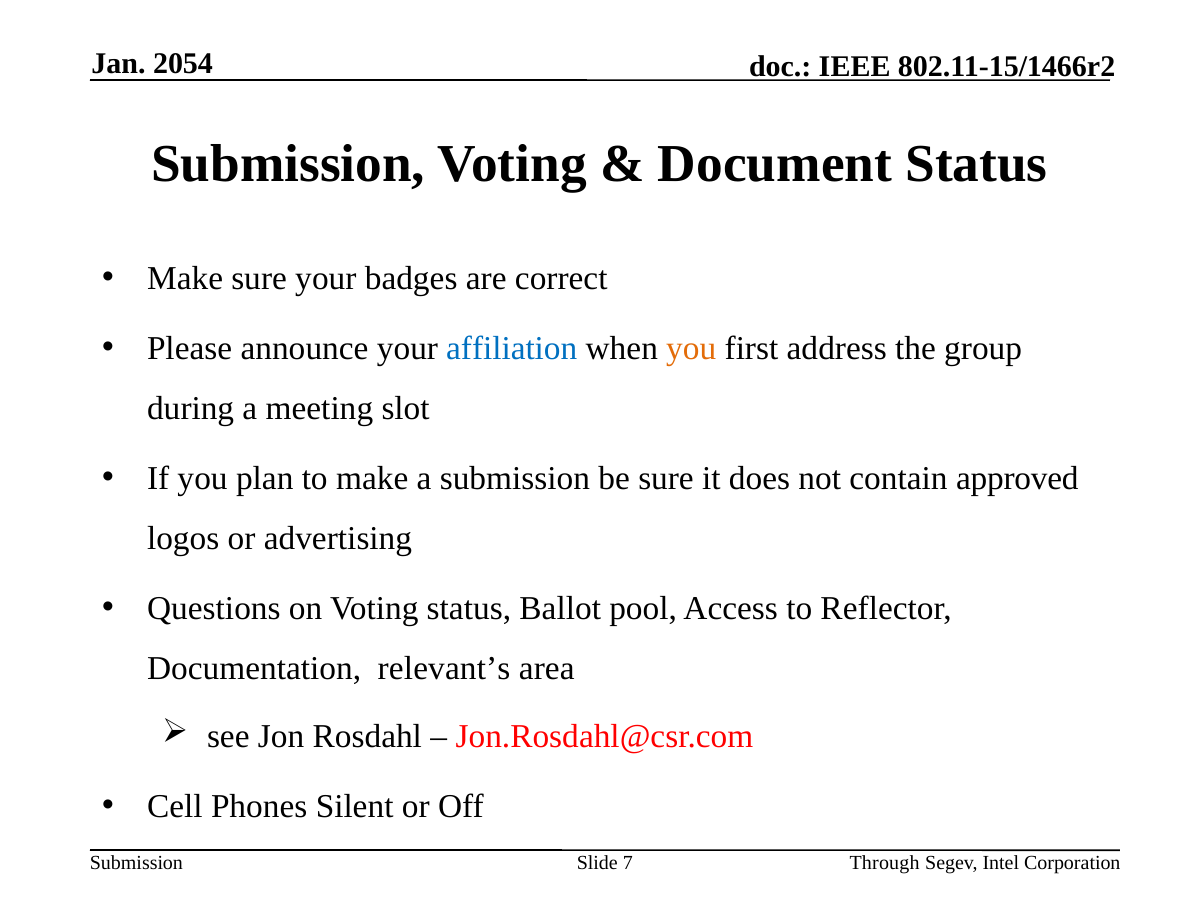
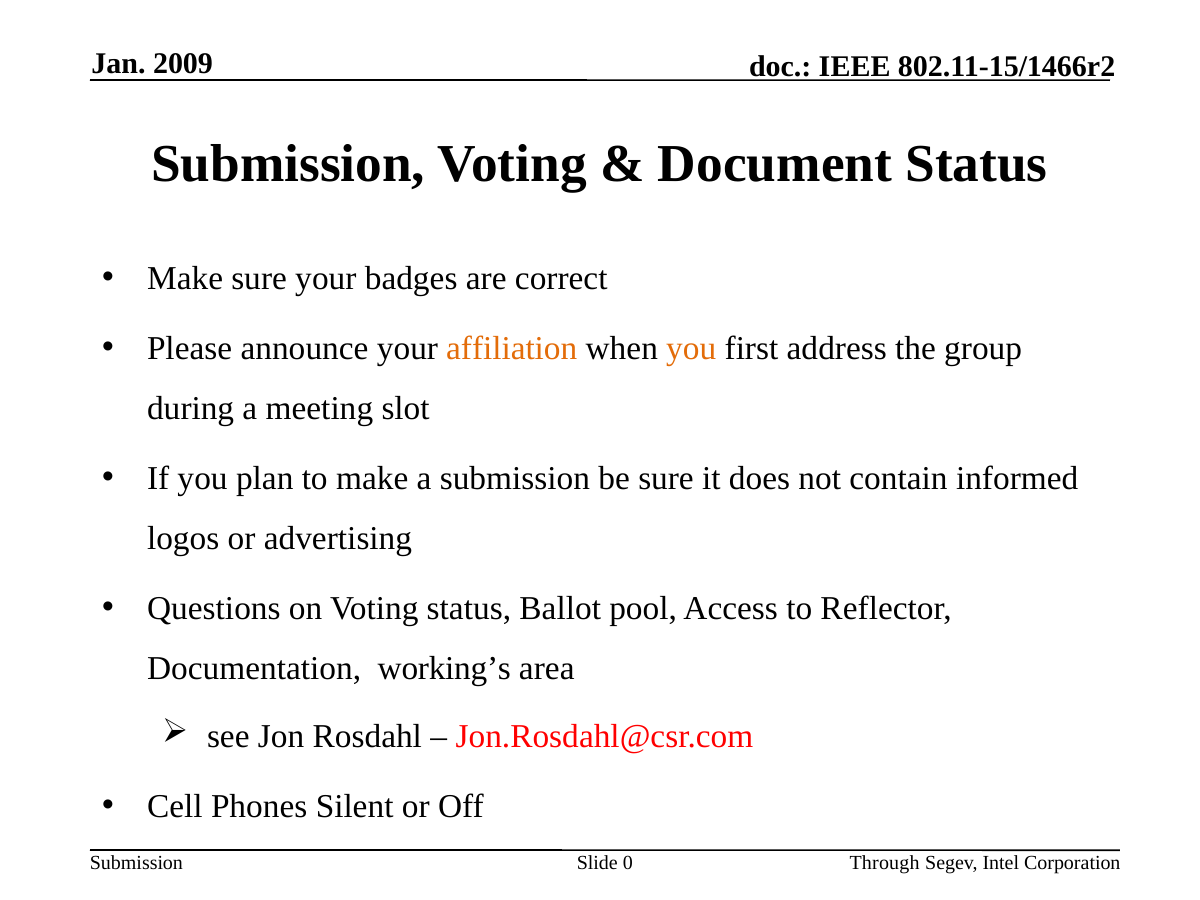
2054: 2054 -> 2009
affiliation colour: blue -> orange
approved: approved -> informed
relevant’s: relevant’s -> working’s
7: 7 -> 0
